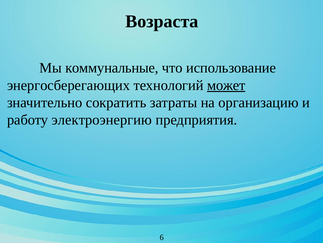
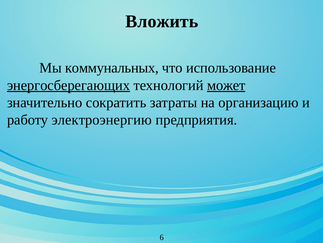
Возраста: Возраста -> Вложить
коммунальные: коммунальные -> коммунальных
энергосберегающих underline: none -> present
